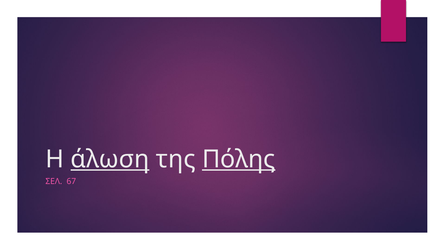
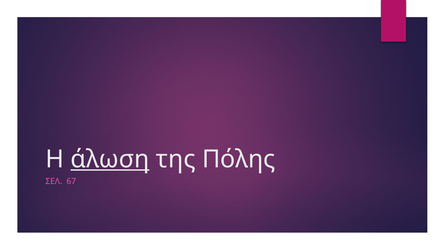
Πόλης underline: present -> none
